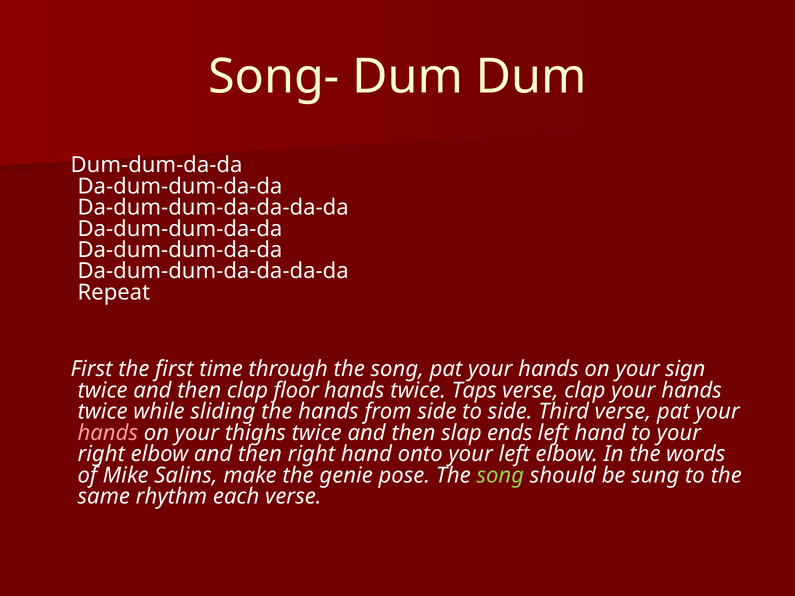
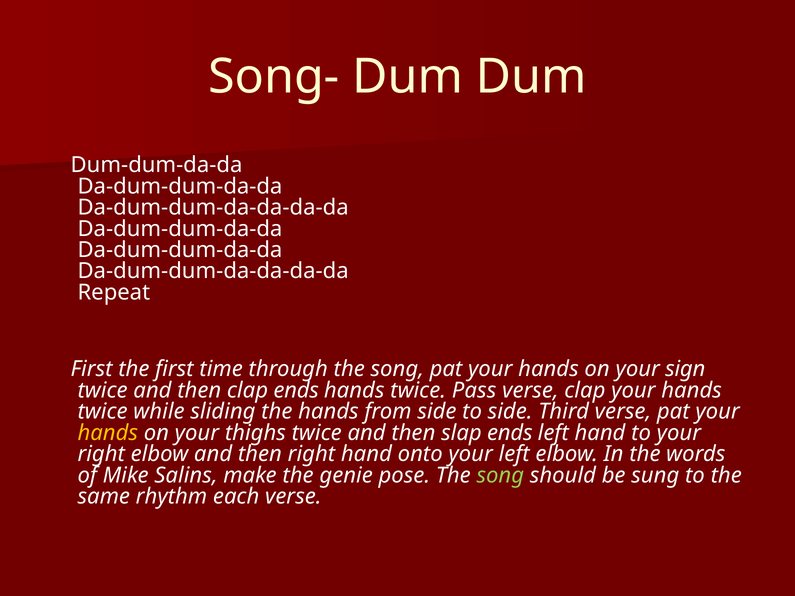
clap floor: floor -> ends
Taps: Taps -> Pass
hands at (108, 433) colour: pink -> yellow
